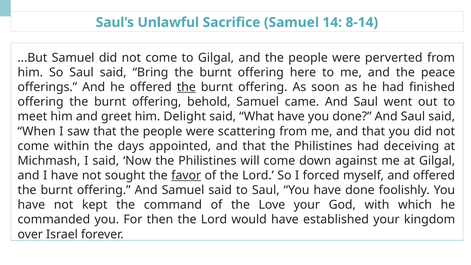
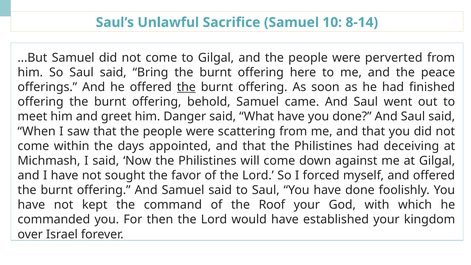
14: 14 -> 10
Delight: Delight -> Danger
favor underline: present -> none
Love: Love -> Roof
